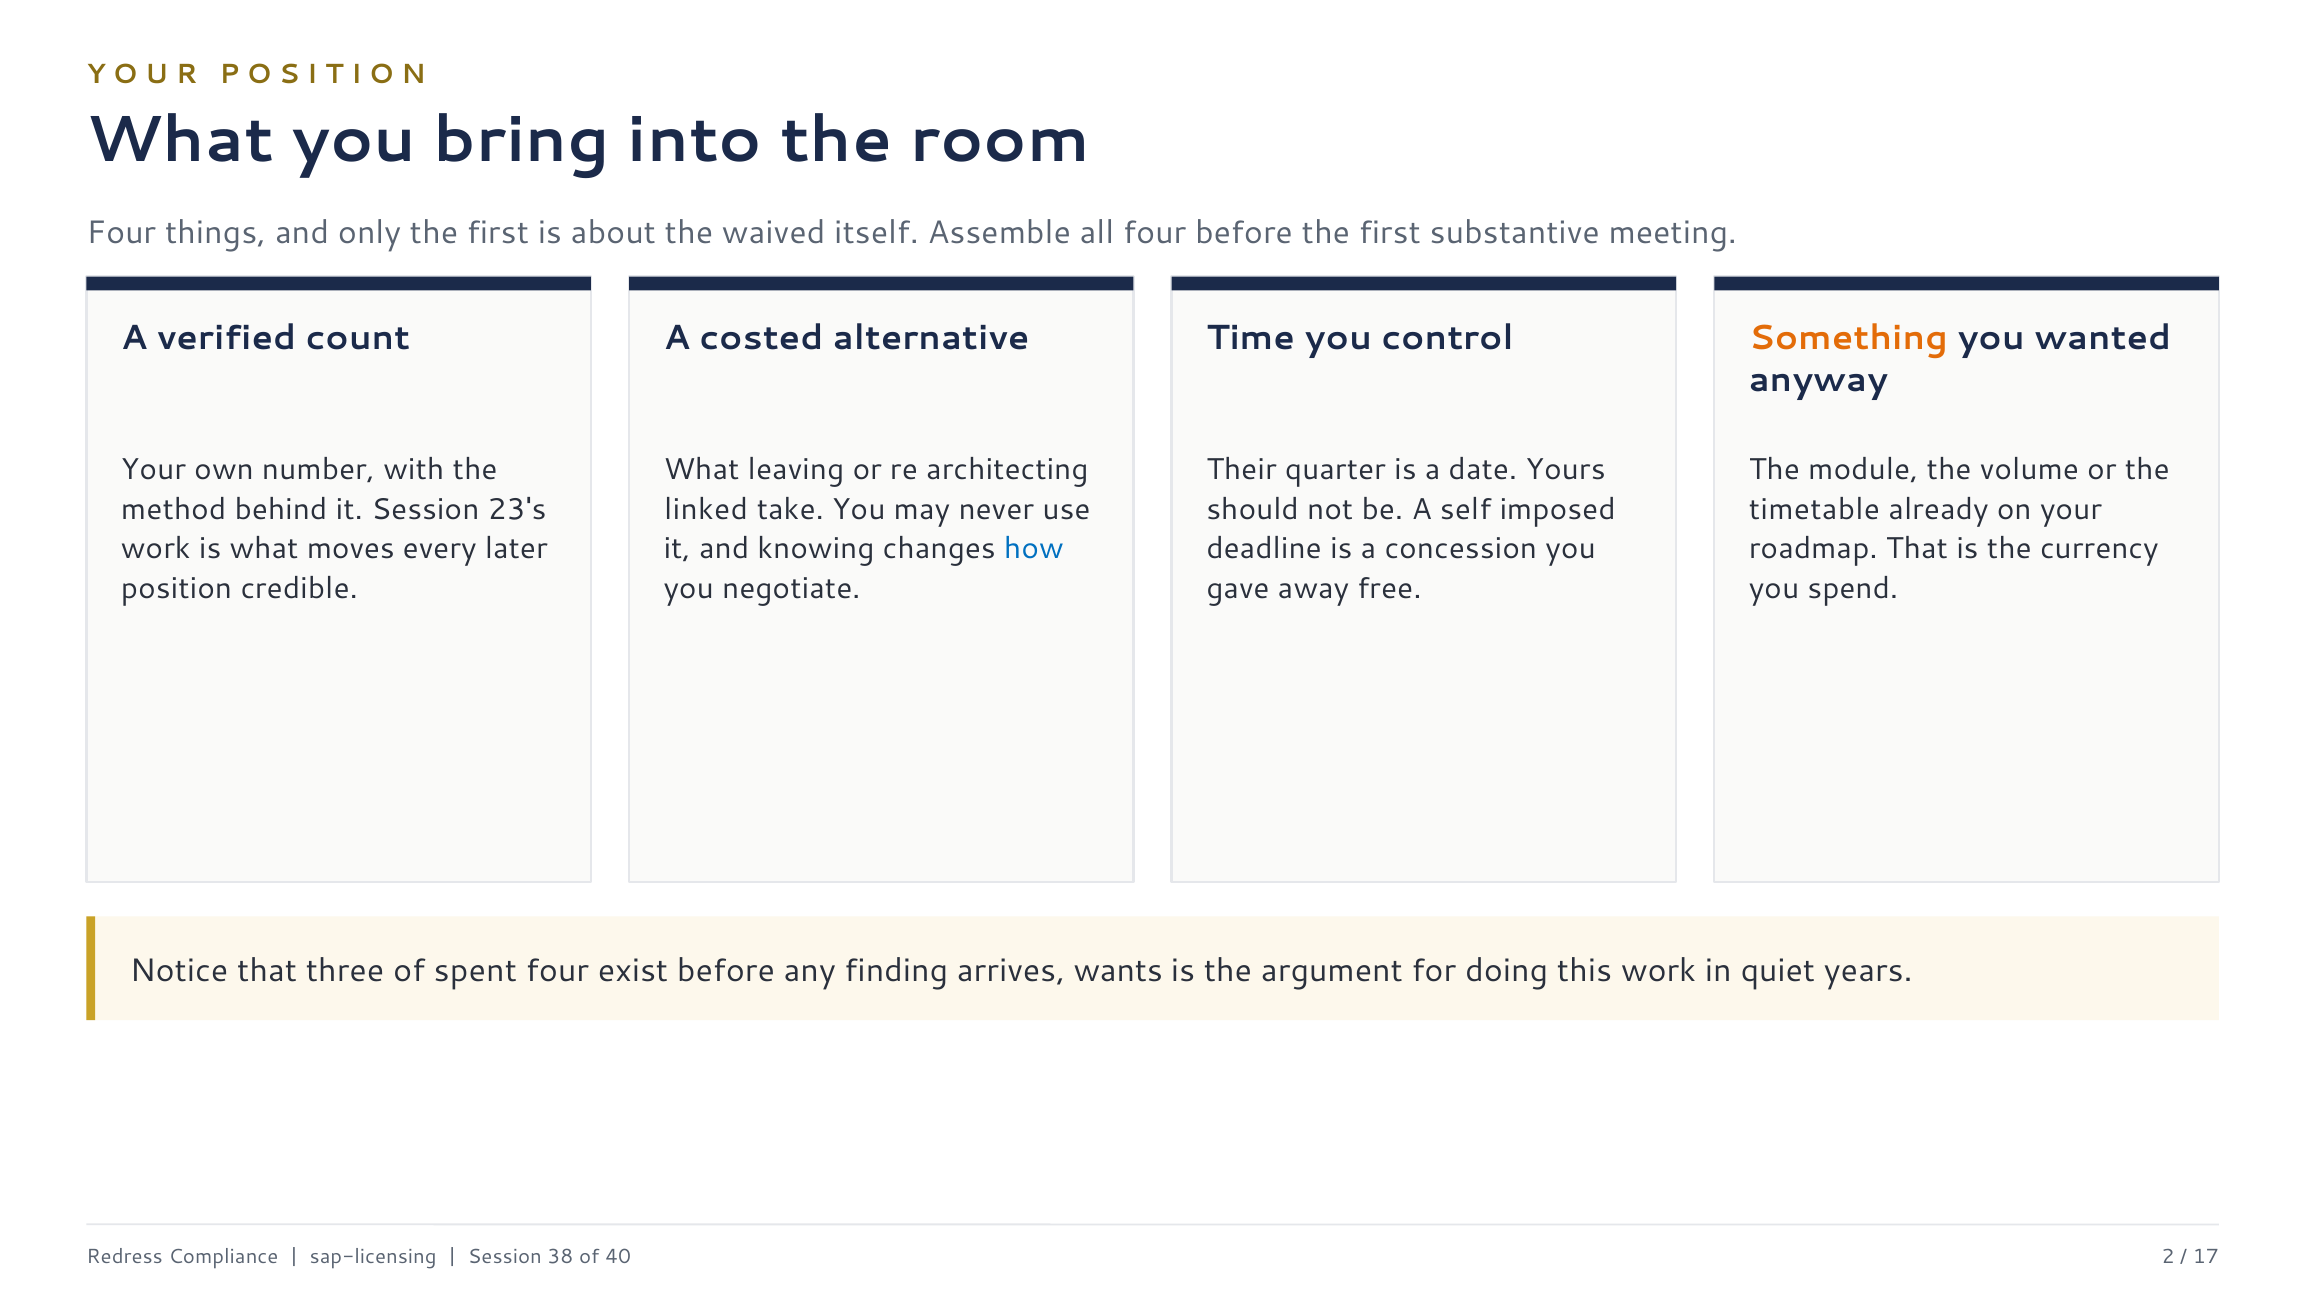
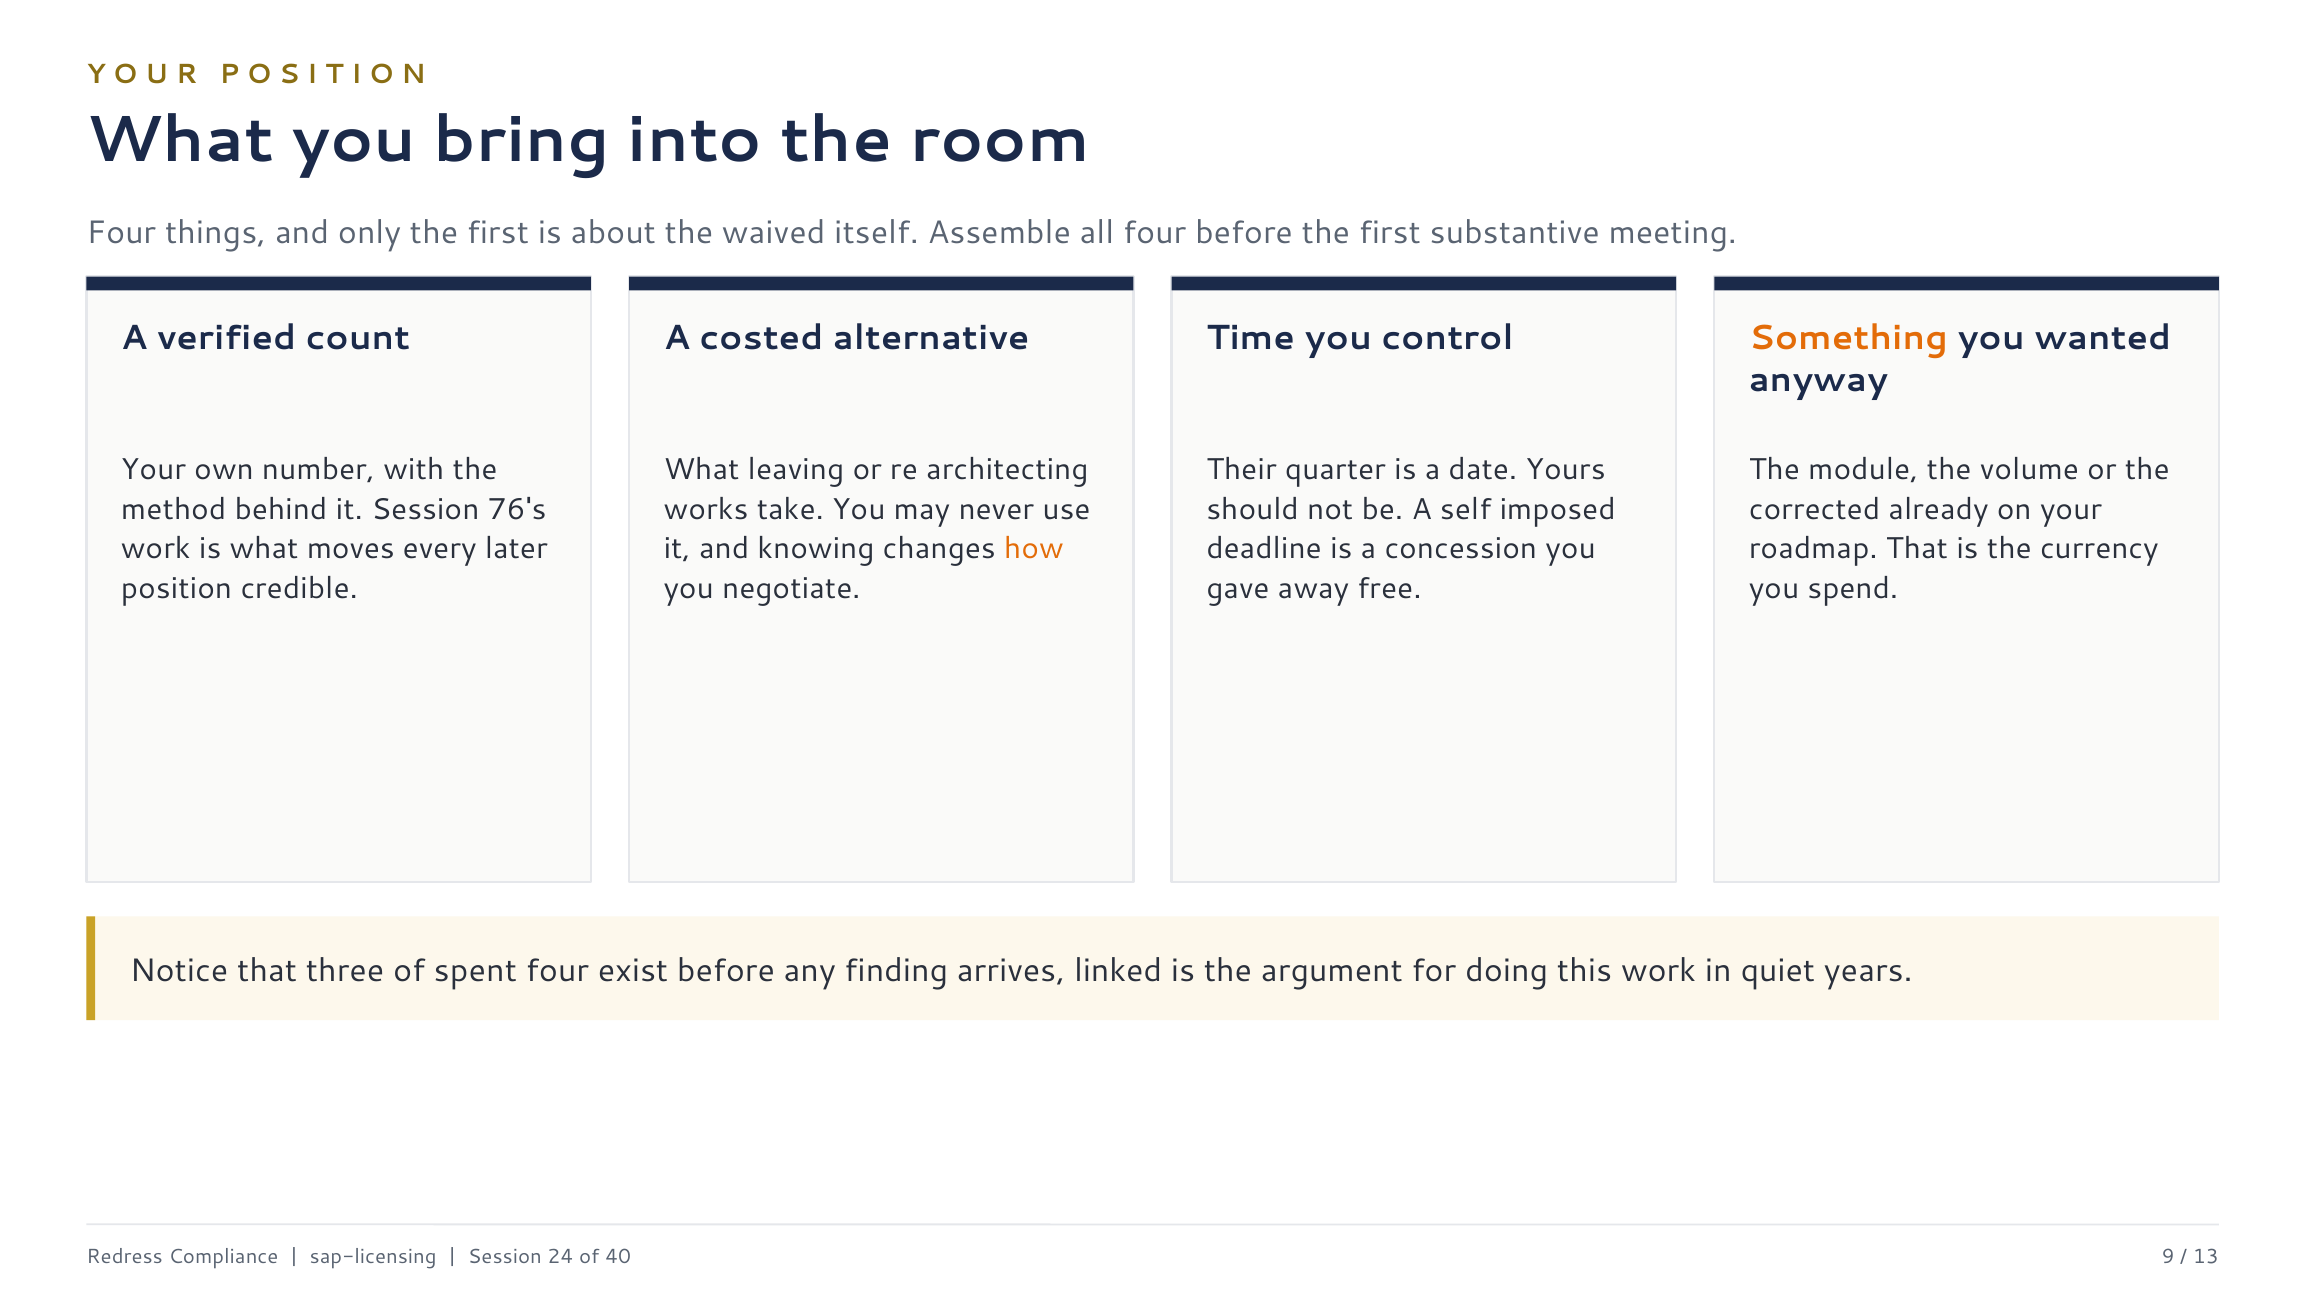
23's: 23's -> 76's
linked: linked -> works
timetable: timetable -> corrected
how colour: blue -> orange
wants: wants -> linked
38: 38 -> 24
2: 2 -> 9
17: 17 -> 13
